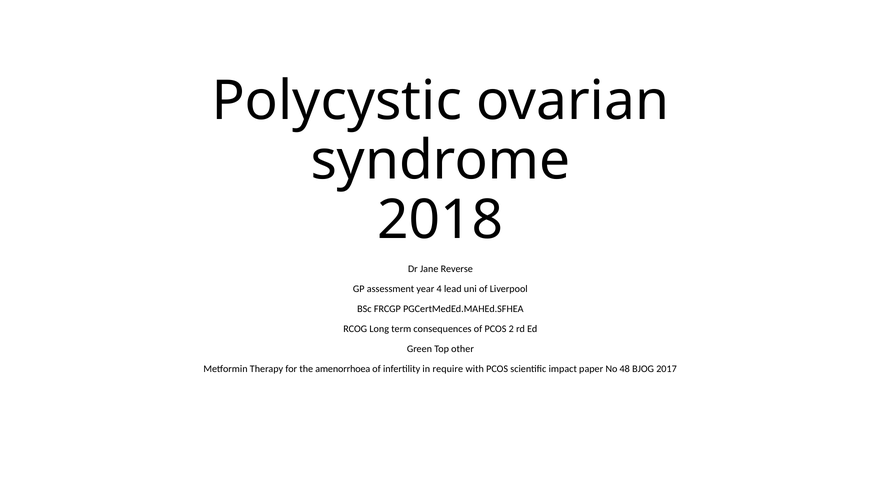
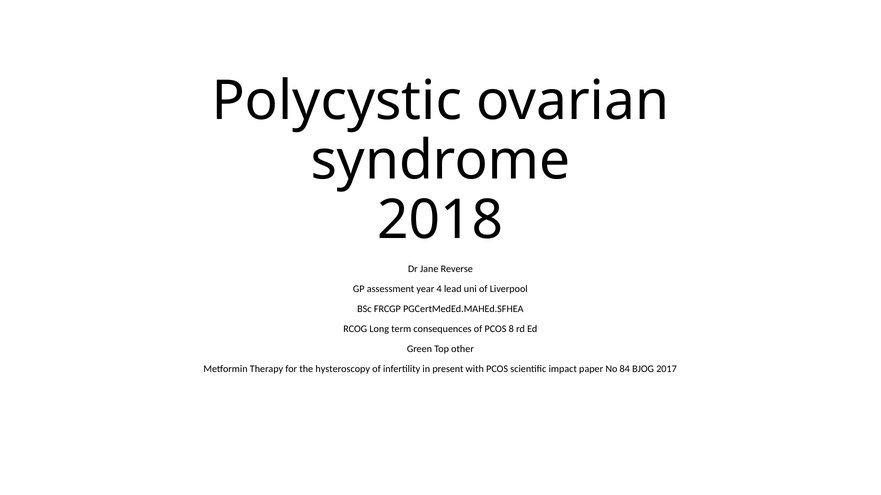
2: 2 -> 8
amenorrhoea: amenorrhoea -> hysteroscopy
require: require -> present
48: 48 -> 84
